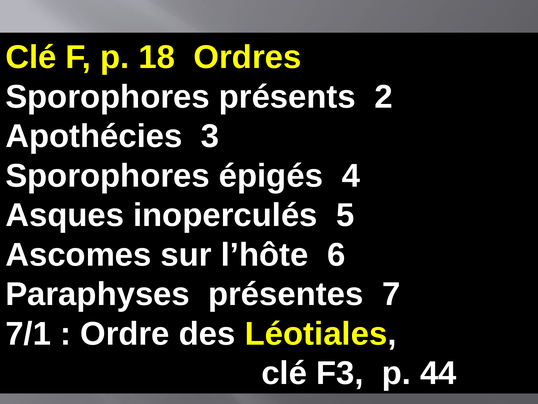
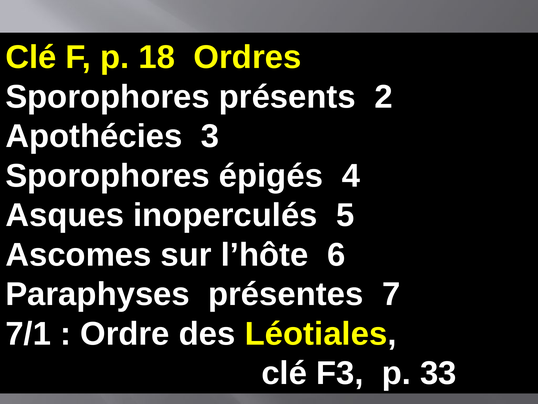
44: 44 -> 33
